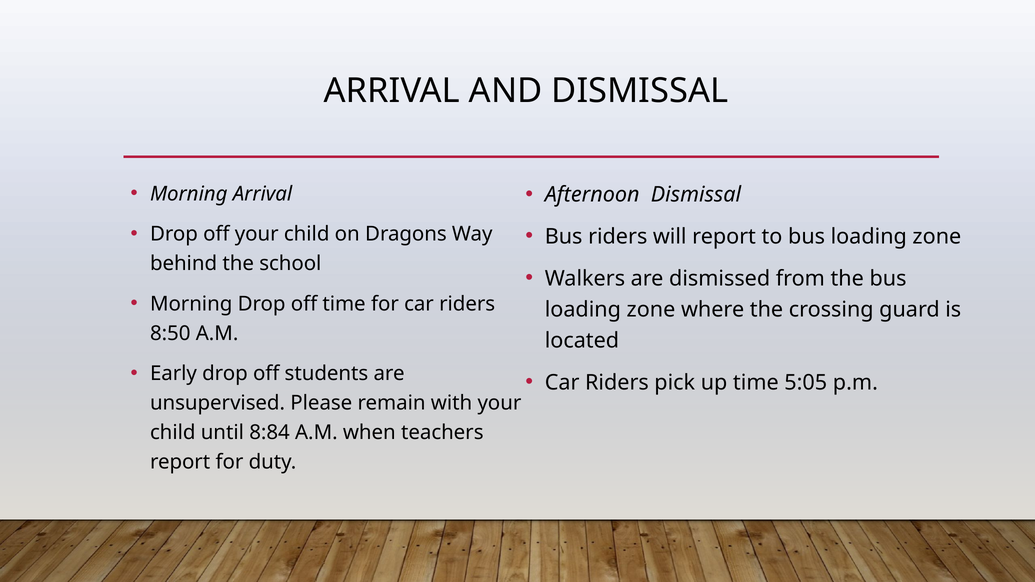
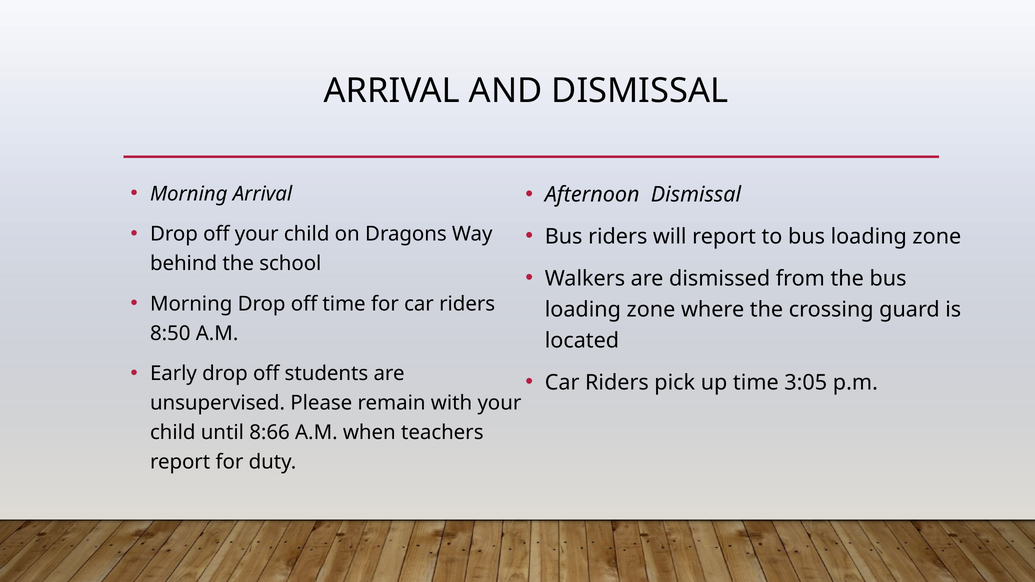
5:05: 5:05 -> 3:05
8:84: 8:84 -> 8:66
